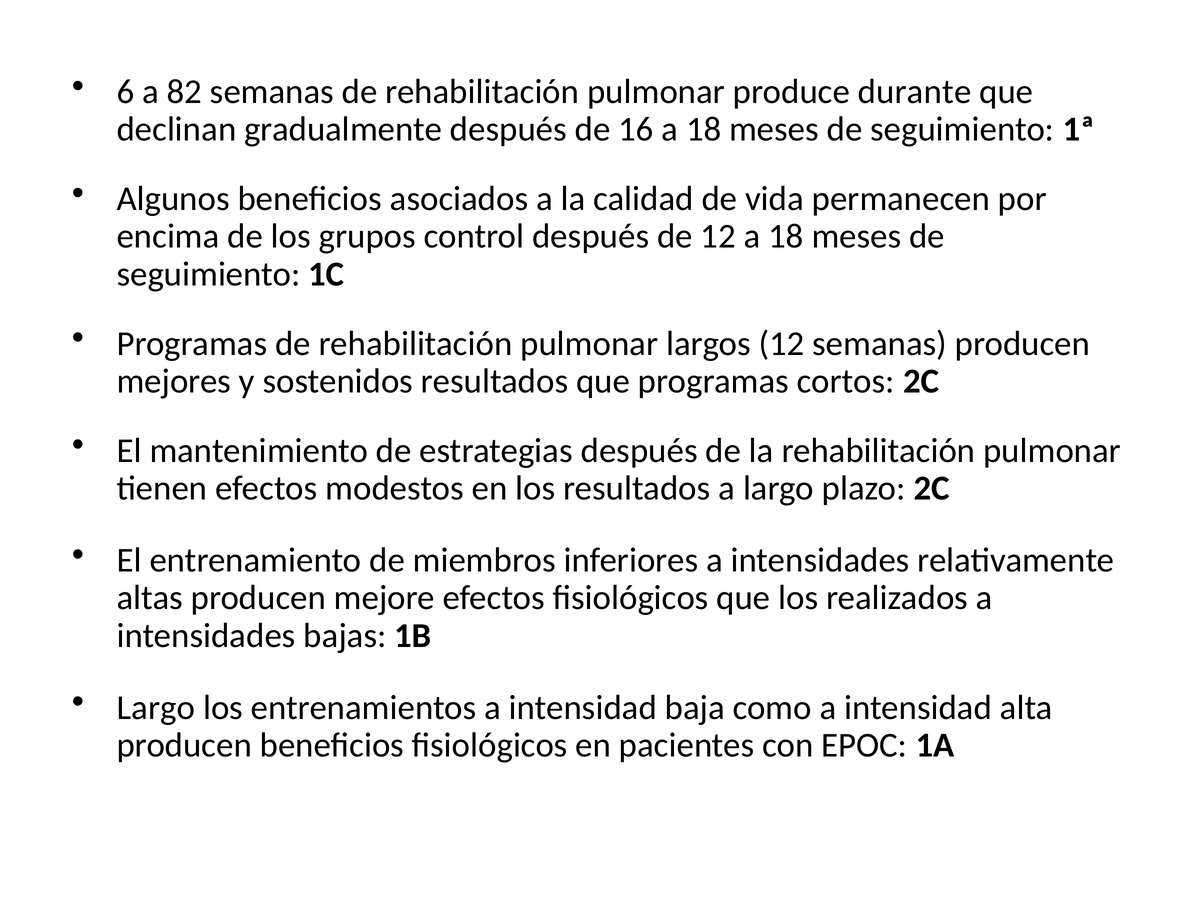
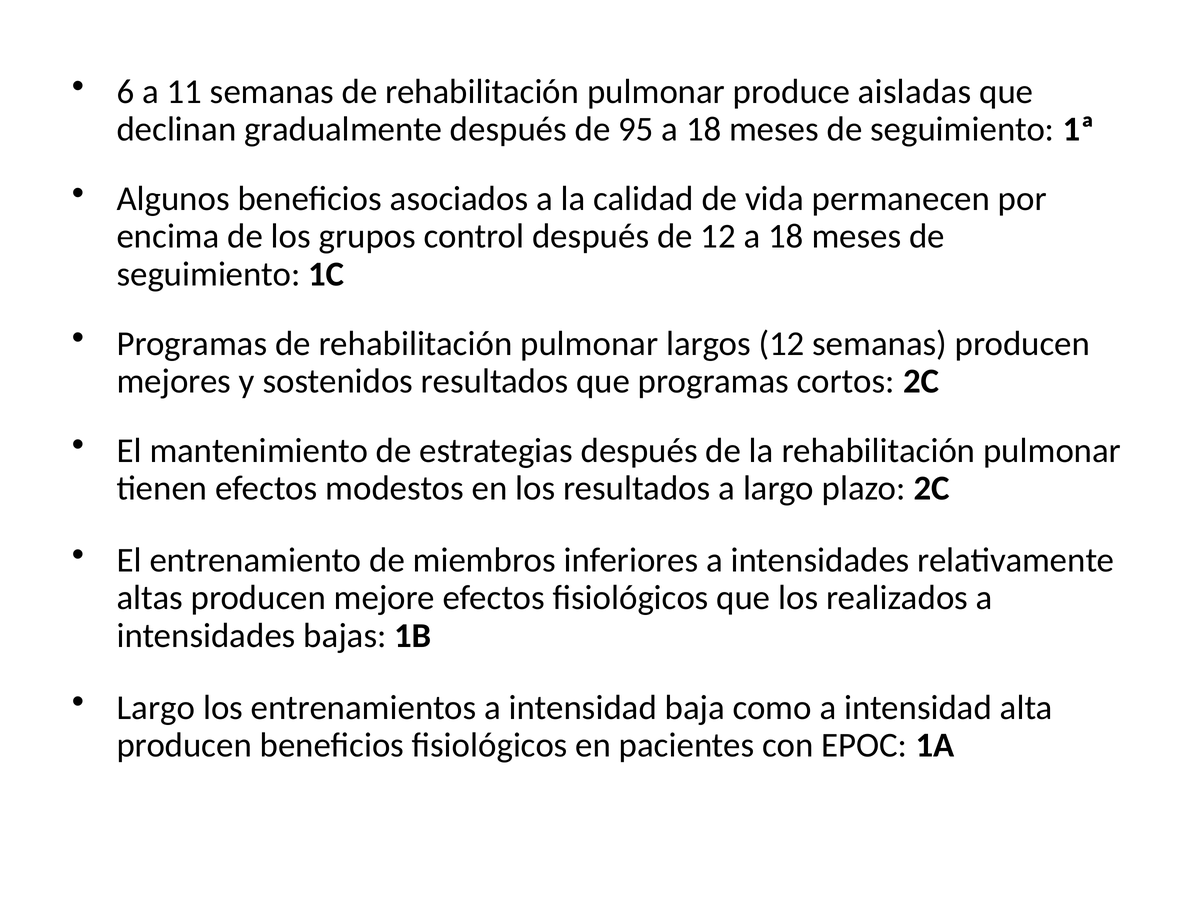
82: 82 -> 11
durante: durante -> aisladas
16: 16 -> 95
